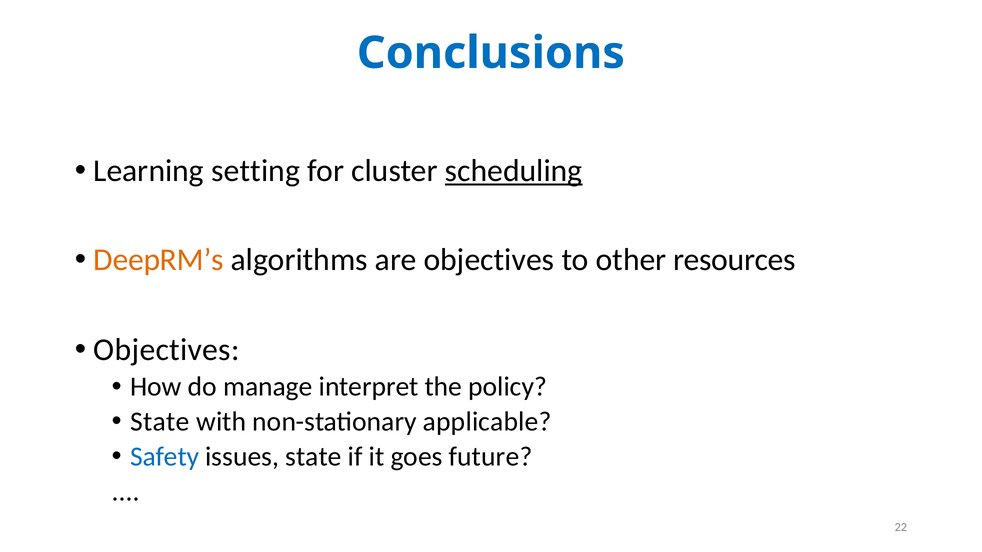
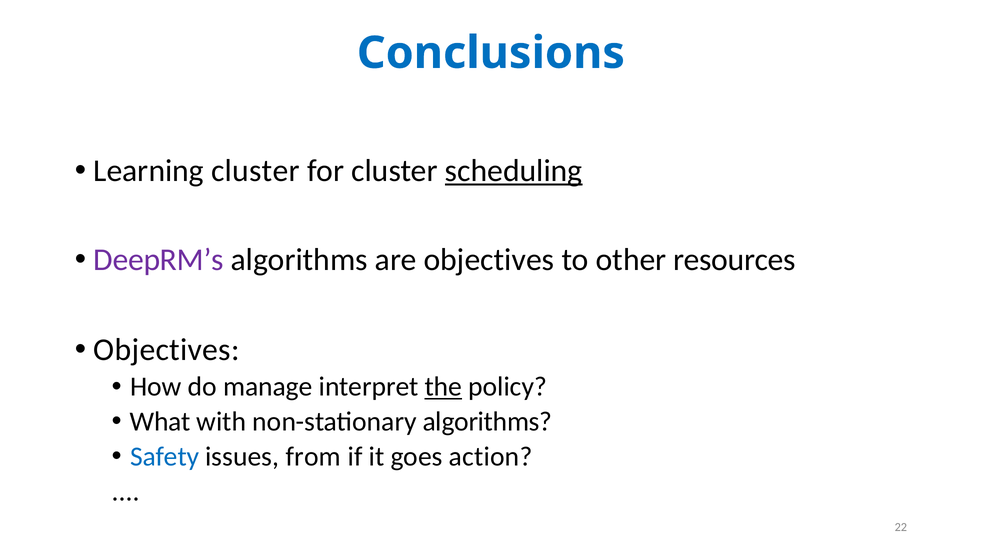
Learning setting: setting -> cluster
DeepRM’s colour: orange -> purple
the underline: none -> present
State at (160, 422): State -> What
non-stationary applicable: applicable -> algorithms
issues state: state -> from
future: future -> action
